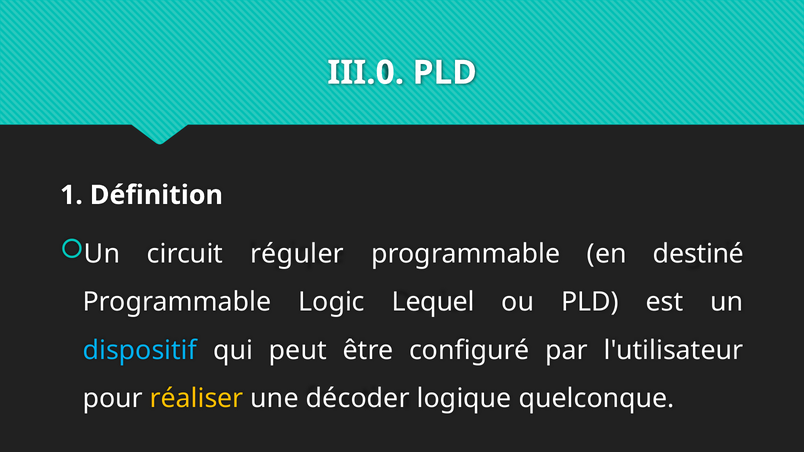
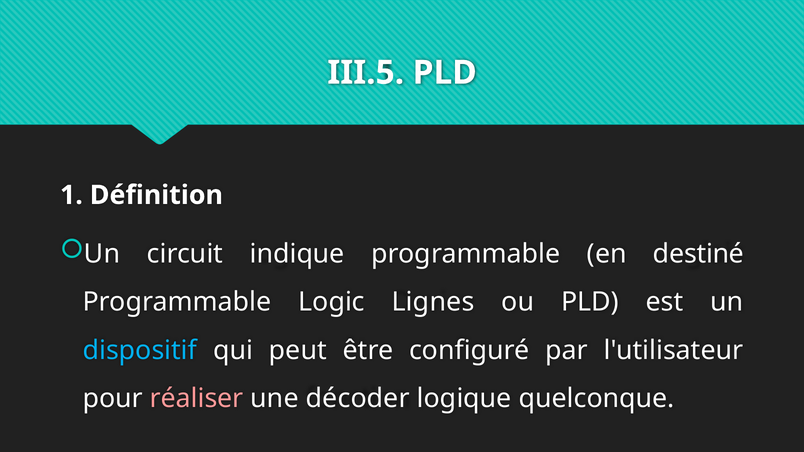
III.0: III.0 -> III.5
réguler: réguler -> indique
Lequel: Lequel -> Lignes
réaliser colour: yellow -> pink
